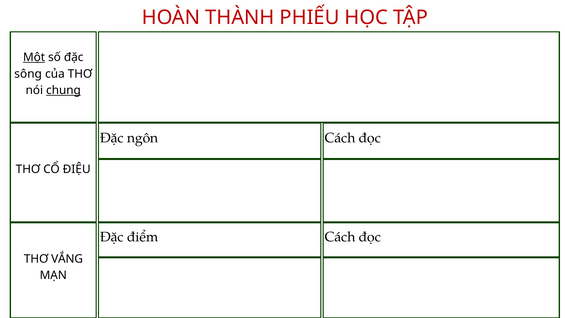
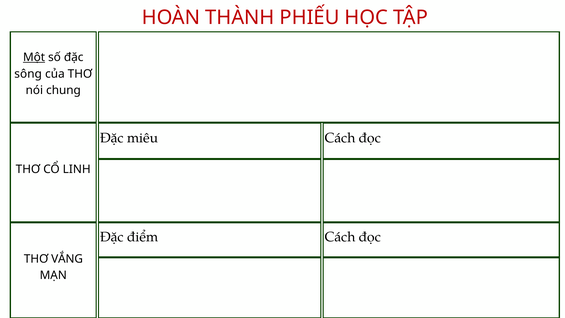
chung underline: present -> none
ngôn: ngôn -> miêu
ĐIỆU: ĐIỆU -> LINH
